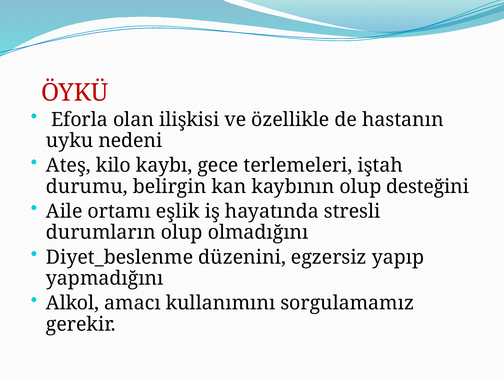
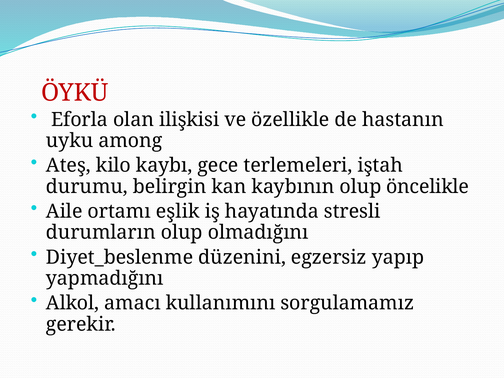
nedeni: nedeni -> among
desteğini: desteğini -> öncelikle
